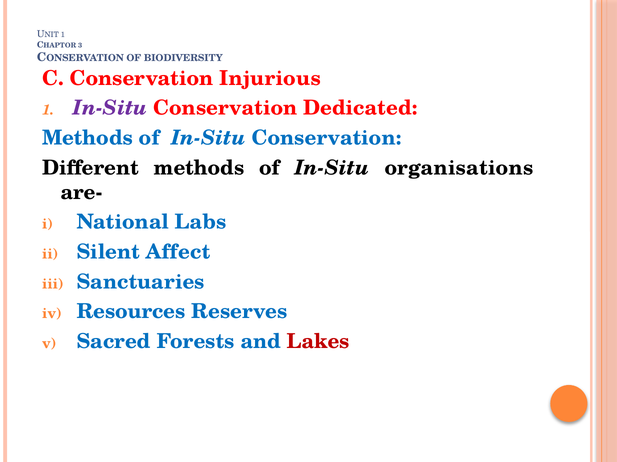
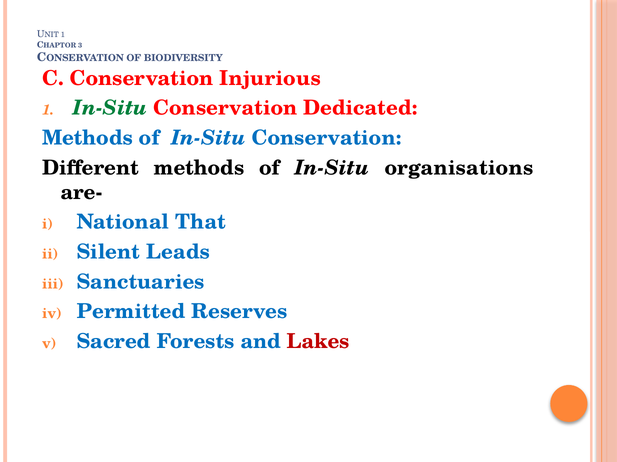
In-Situ at (110, 108) colour: purple -> green
Labs: Labs -> That
Affect: Affect -> Leads
Resources: Resources -> Permitted
